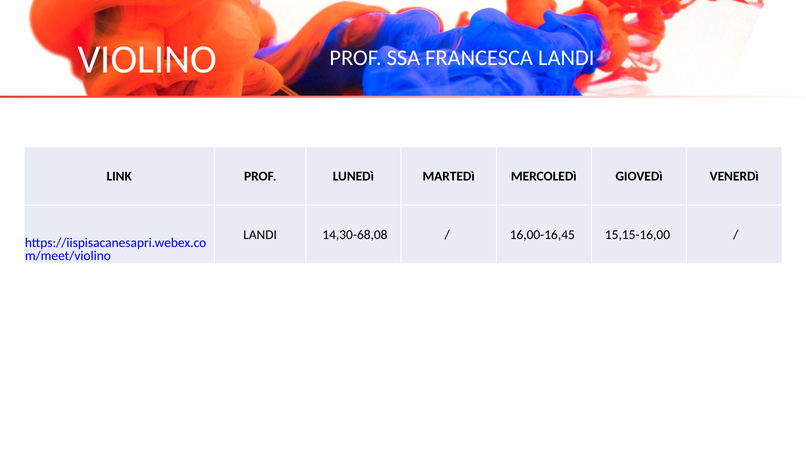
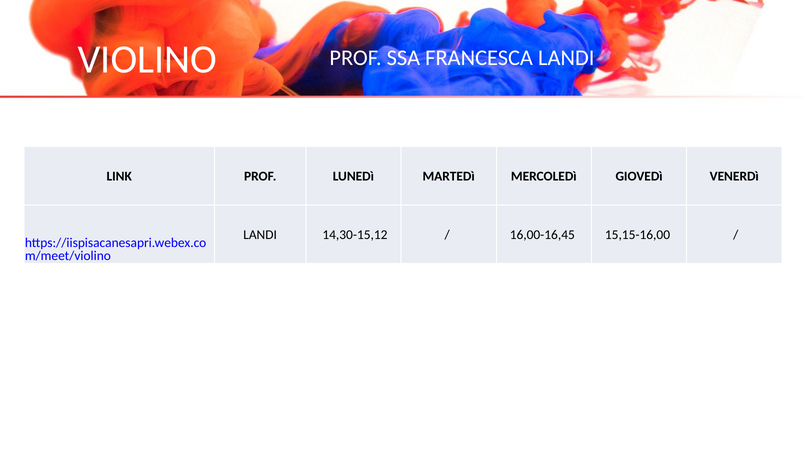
14,30-68,08: 14,30-68,08 -> 14,30-15,12
